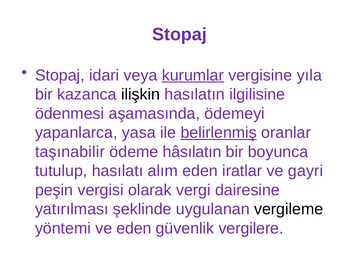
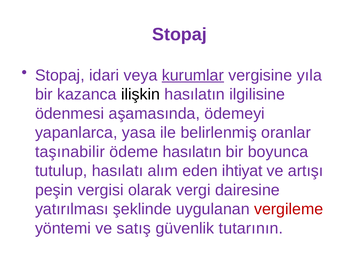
belirlenmiş underline: present -> none
ödeme hâsılatın: hâsılatın -> hasılatın
iratlar: iratlar -> ihtiyat
gayri: gayri -> artışı
vergileme colour: black -> red
ve eden: eden -> satış
vergilere: vergilere -> tutarının
